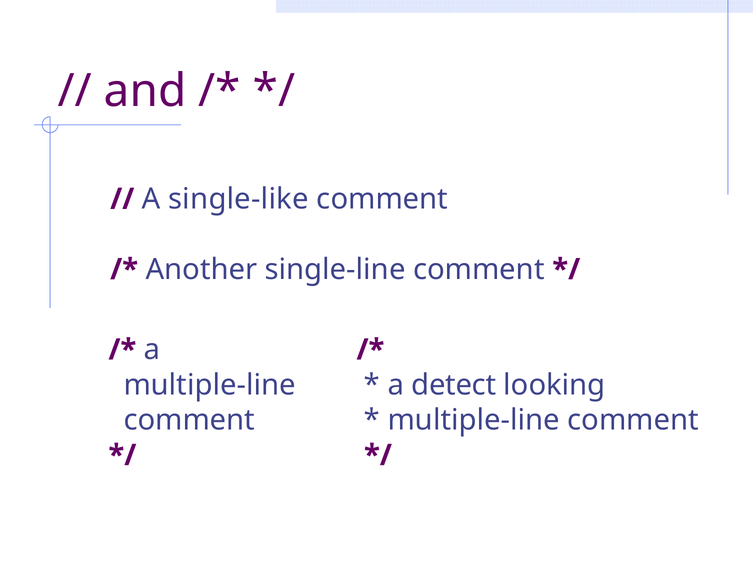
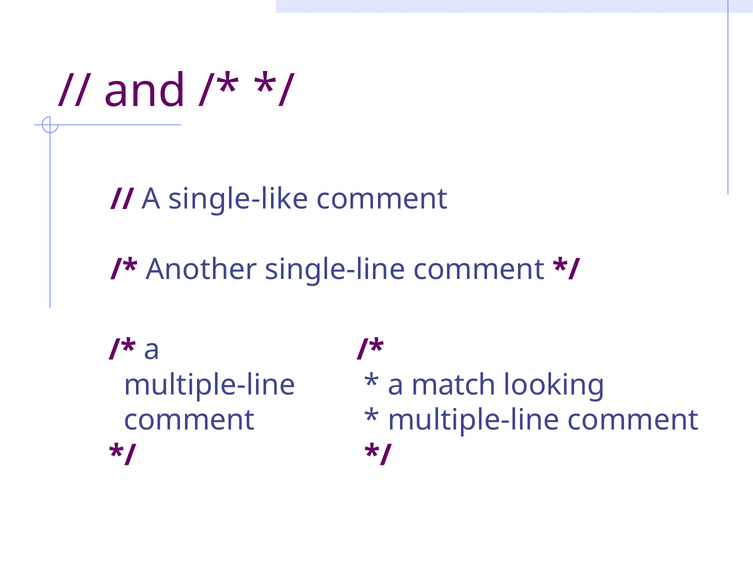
detect: detect -> match
